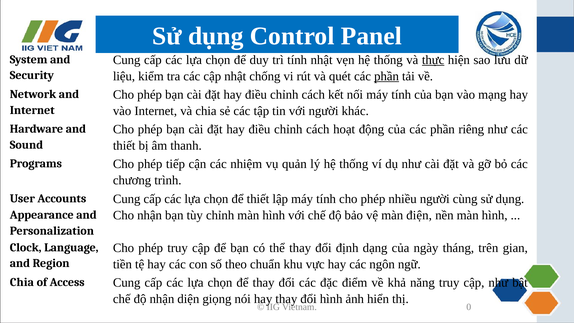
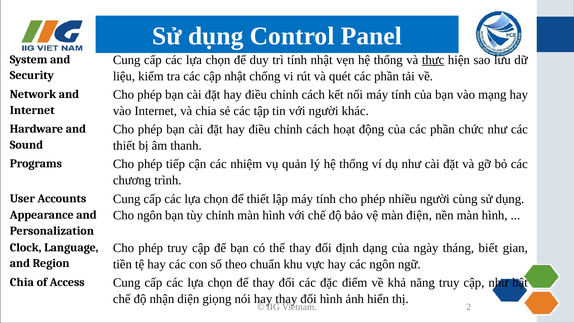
phần at (387, 76) underline: present -> none
riêng: riêng -> chức
Cho nhận: nhận -> ngôn
trên: trên -> biết
0: 0 -> 2
